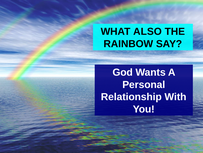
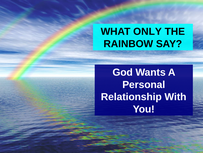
ALSO: ALSO -> ONLY
